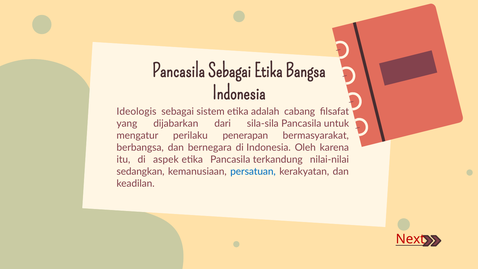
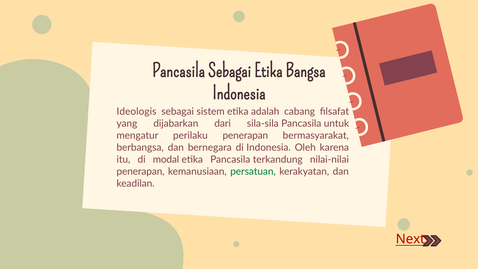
aspek: aspek -> modal
sedangkan at (141, 171): sedangkan -> penerapan
persatuan colour: blue -> green
